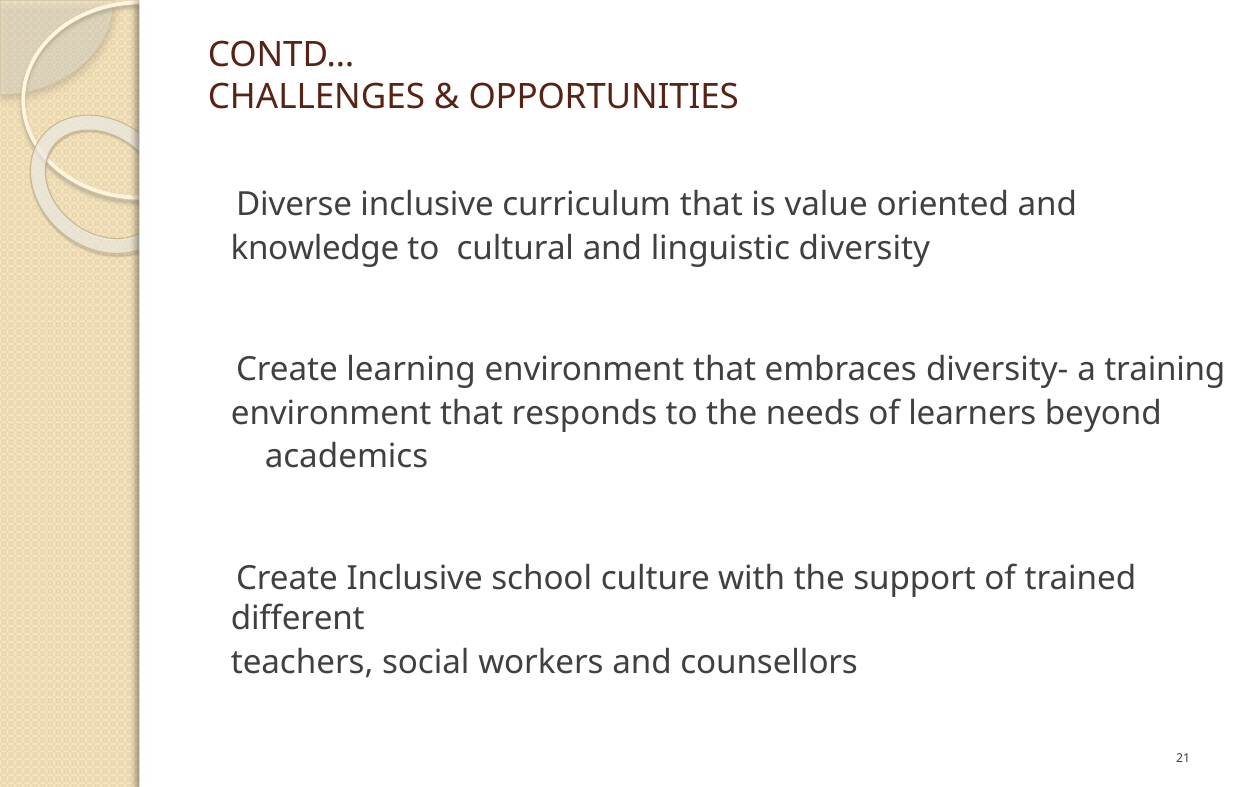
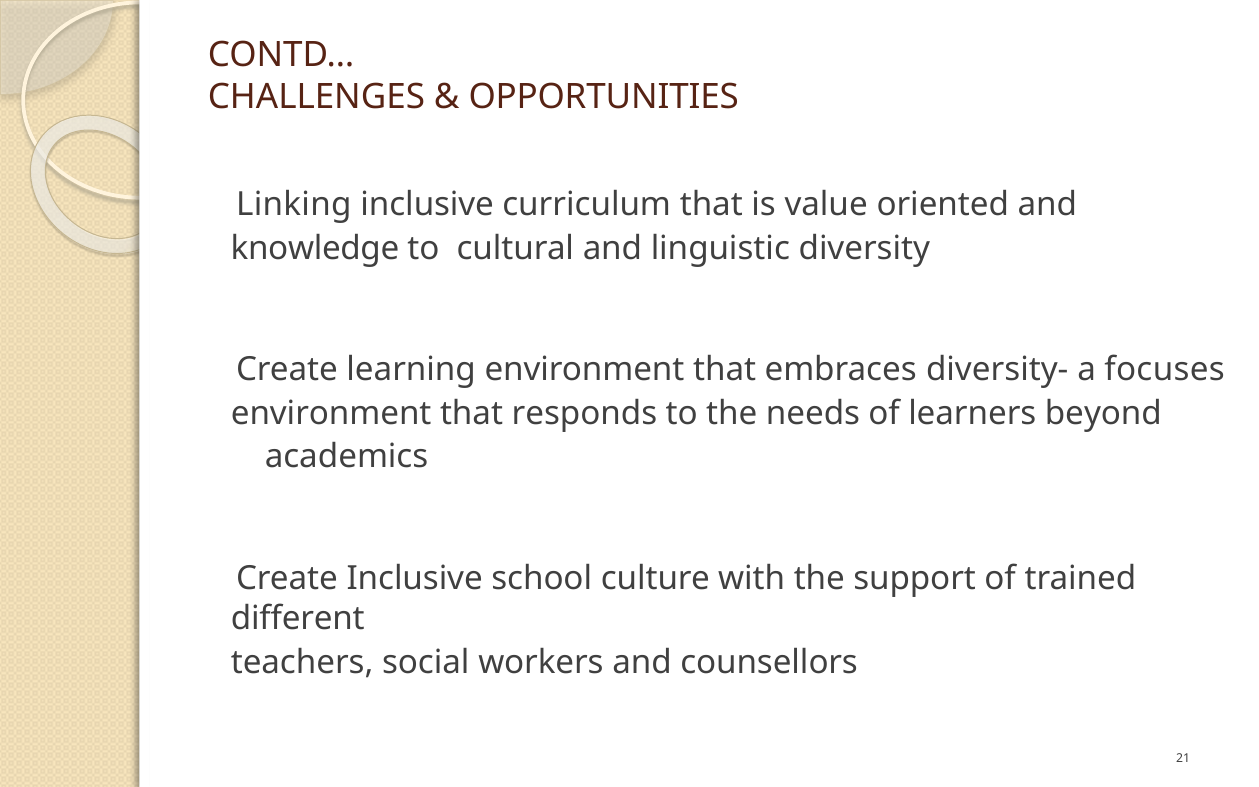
Diverse: Diverse -> Linking
training: training -> focuses
